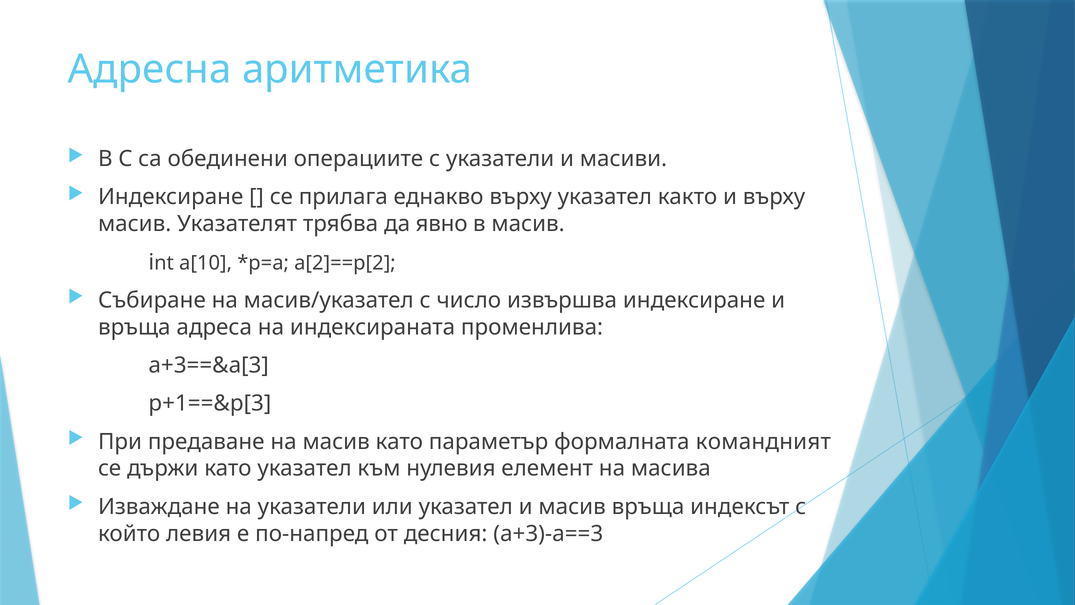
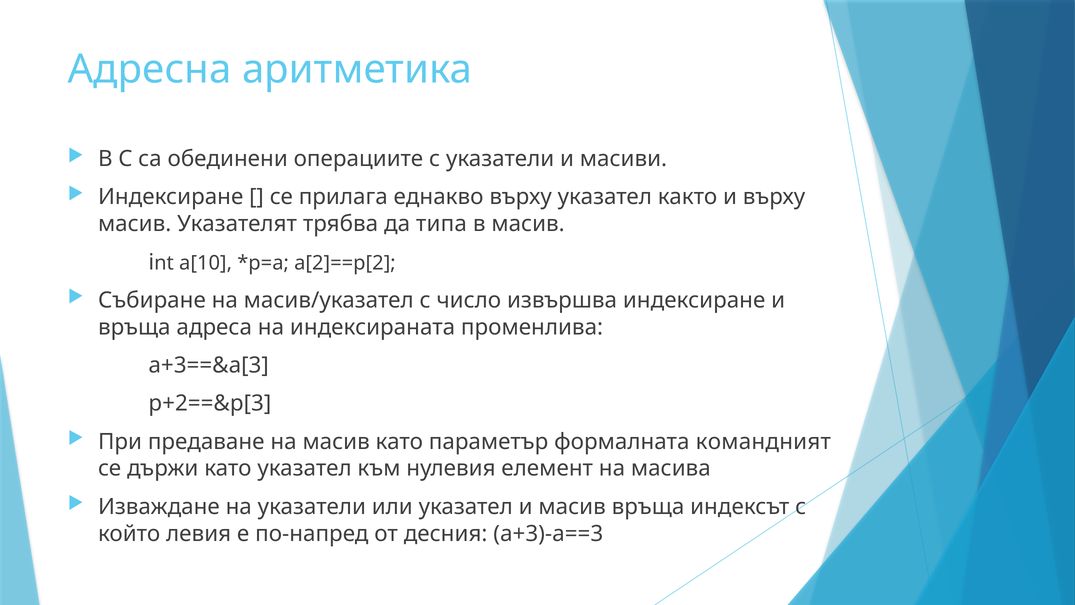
явно: явно -> типа
p+1==&p[3: p+1==&p[3 -> p+2==&p[3
